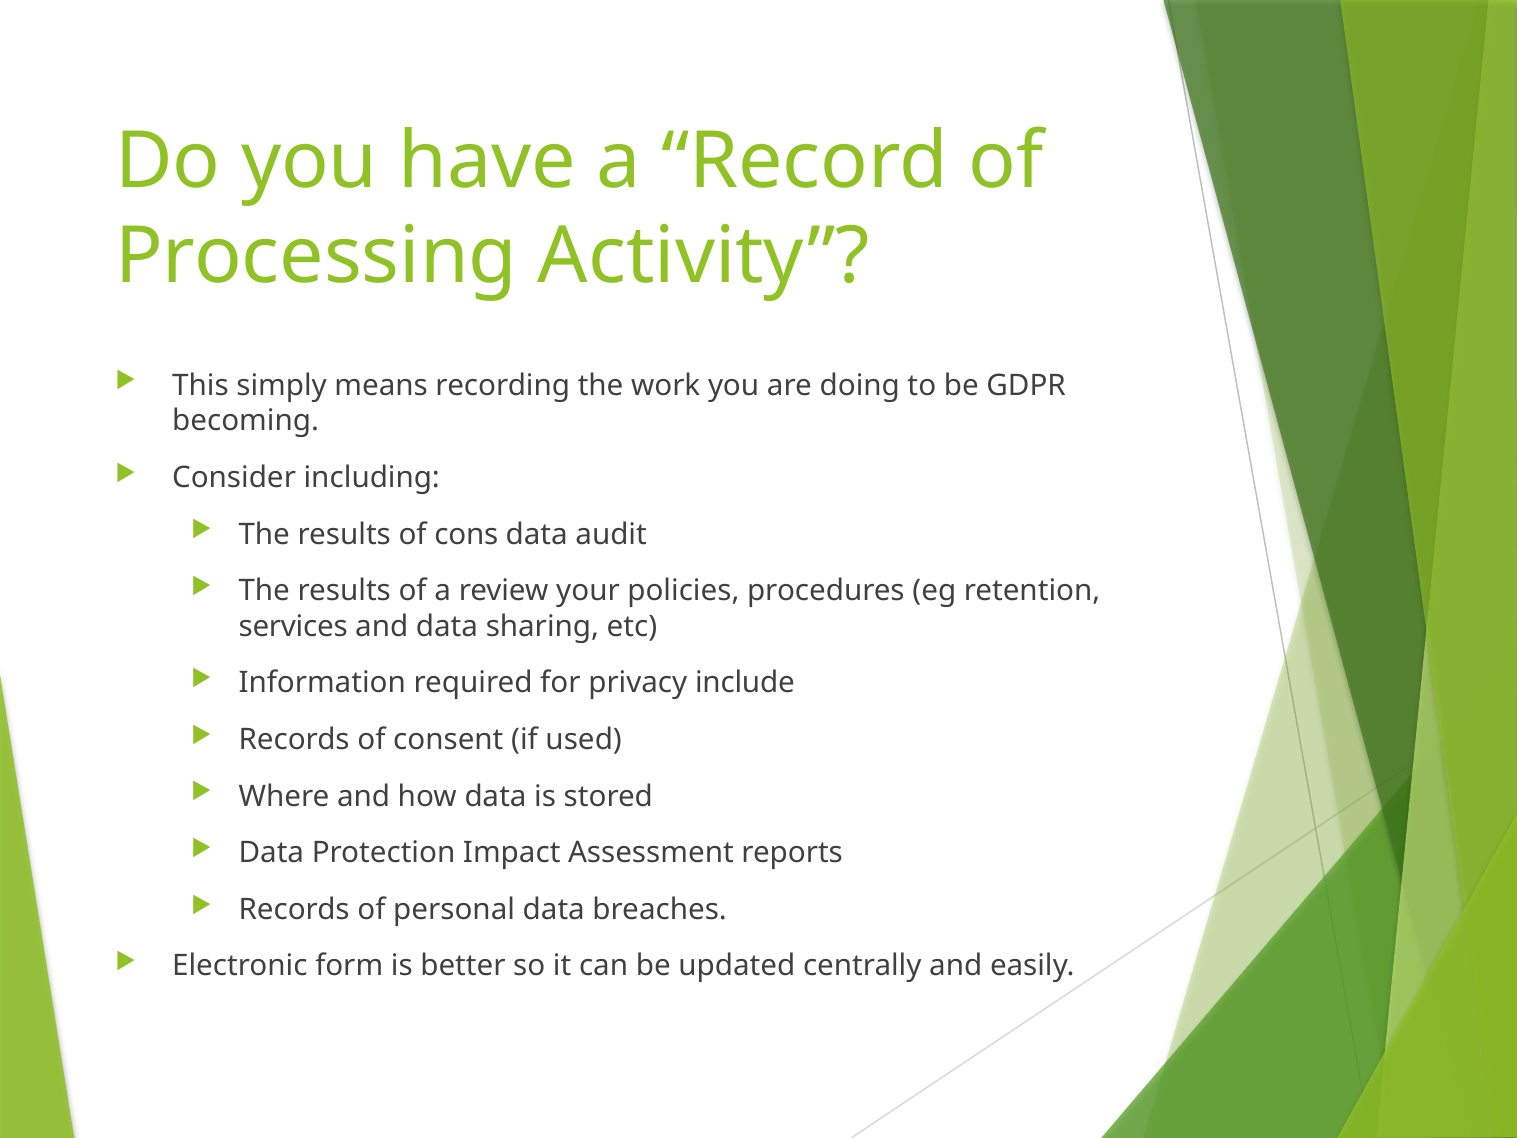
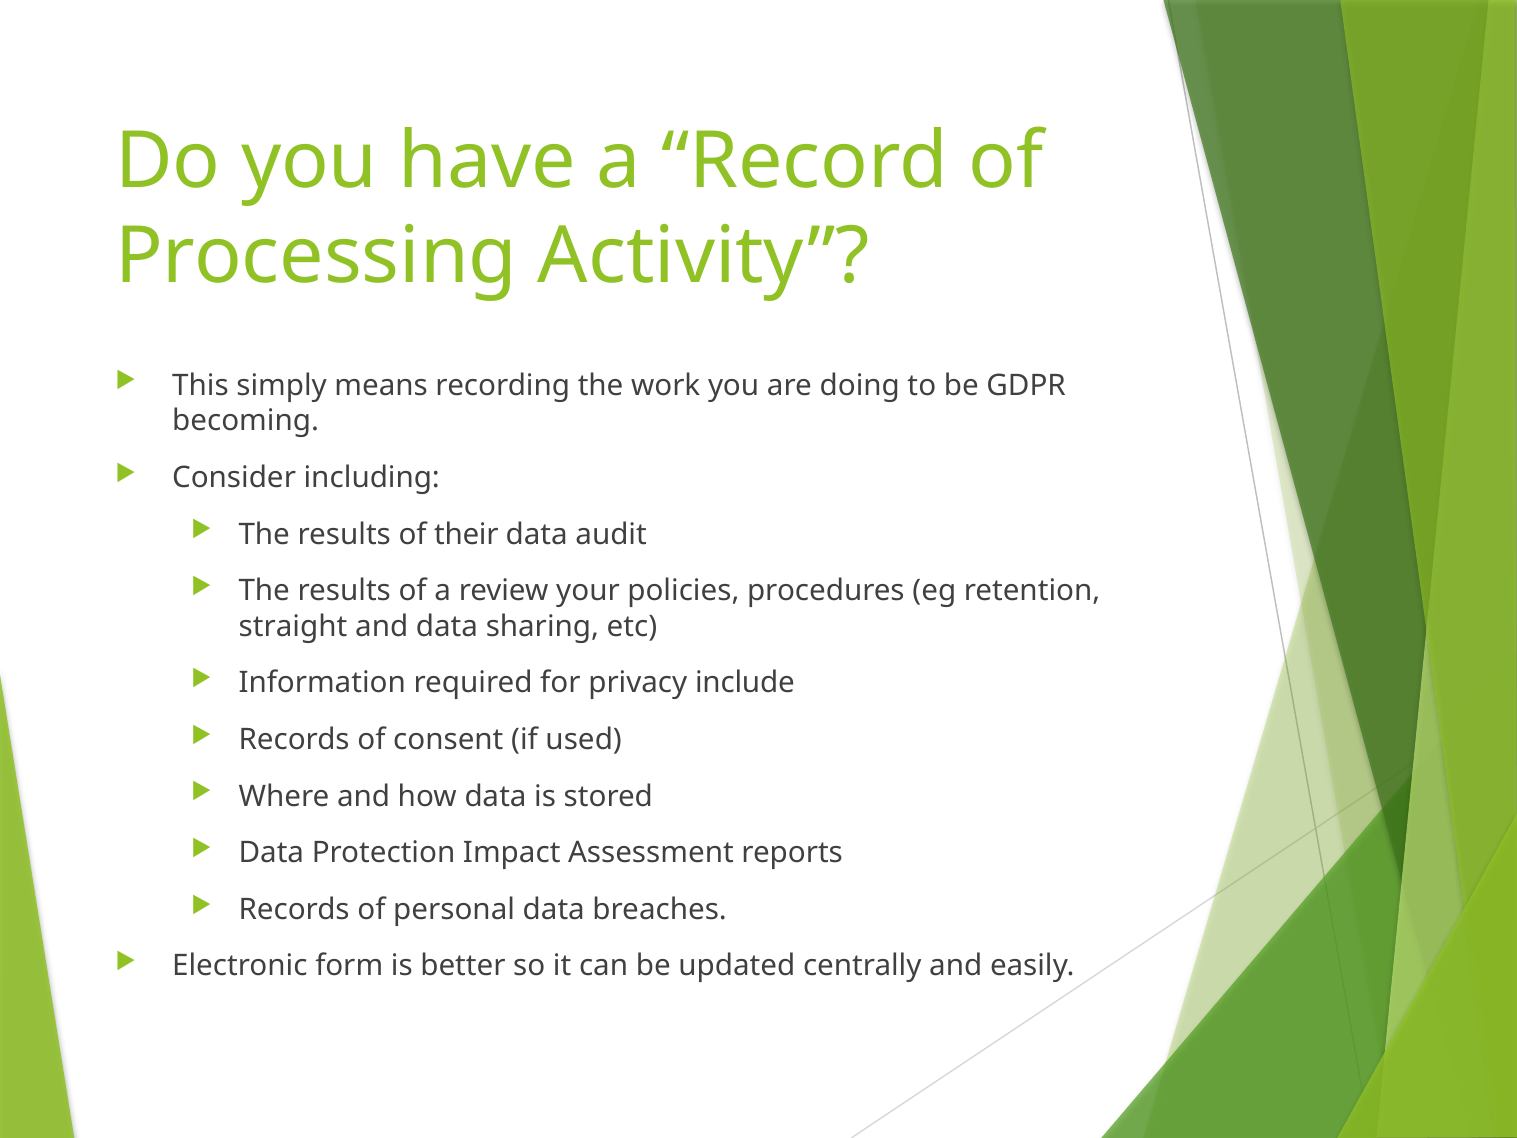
cons: cons -> their
services: services -> straight
